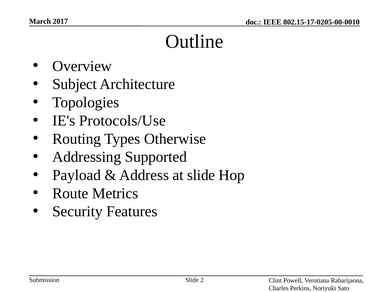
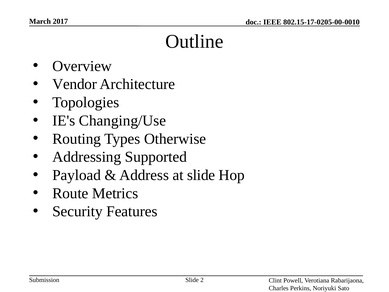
Subject: Subject -> Vendor
Protocols/Use: Protocols/Use -> Changing/Use
